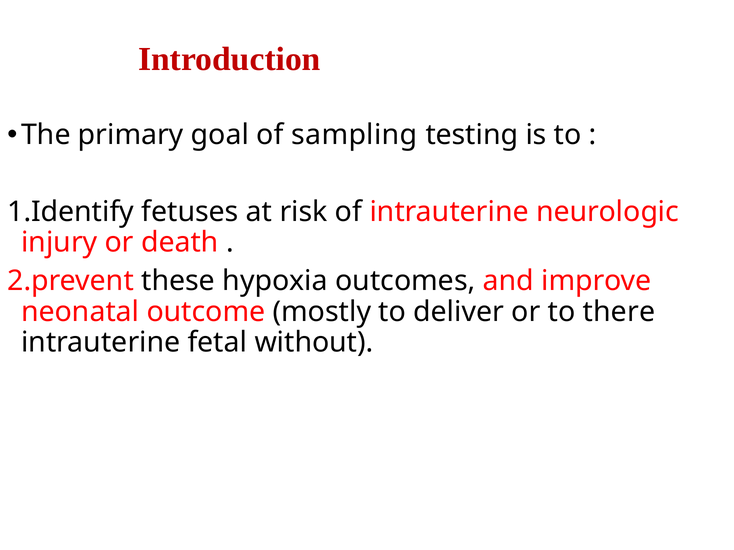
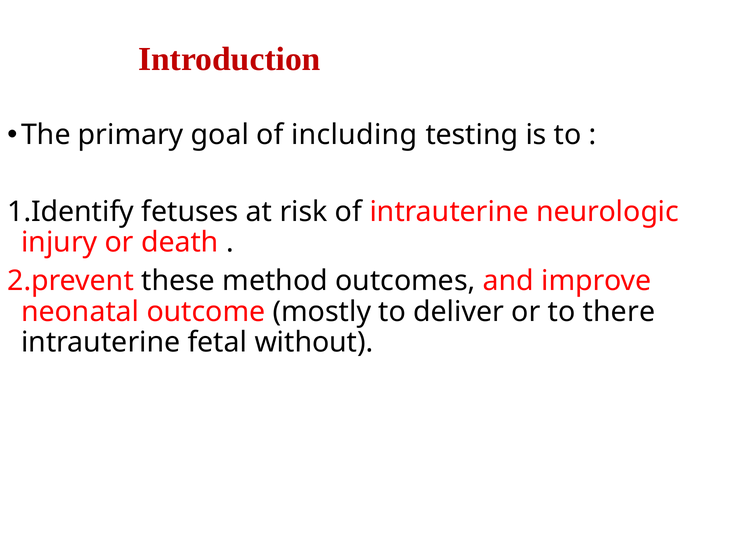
sampling: sampling -> including
hypoxia: hypoxia -> method
